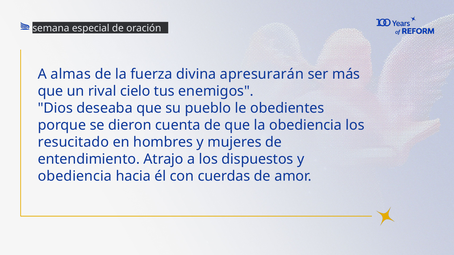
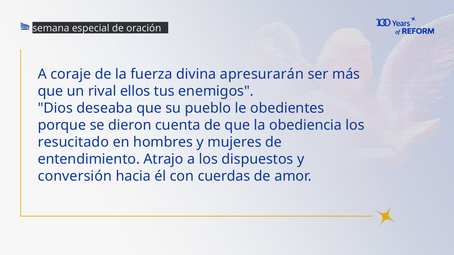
almas: almas -> coraje
cielo: cielo -> ellos
obediencia at (75, 177): obediencia -> conversión
